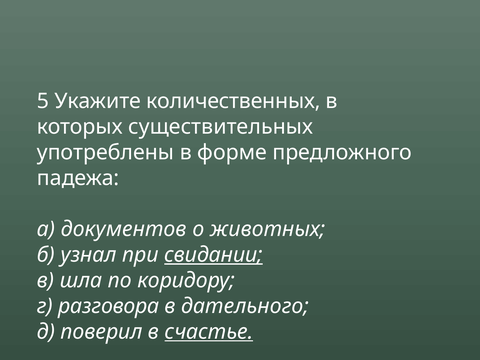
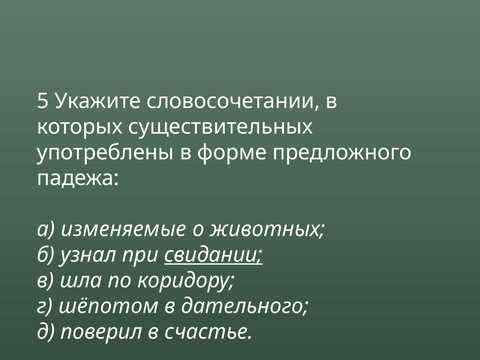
количественных: количественных -> словосочетании
документов: документов -> изменяемые
разговора: разговора -> шёпотом
счастье underline: present -> none
